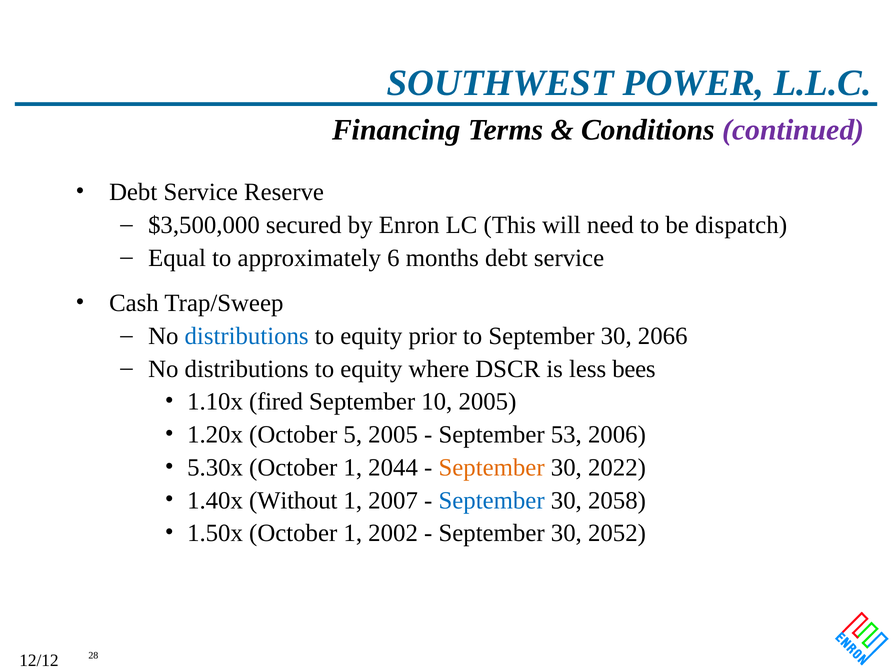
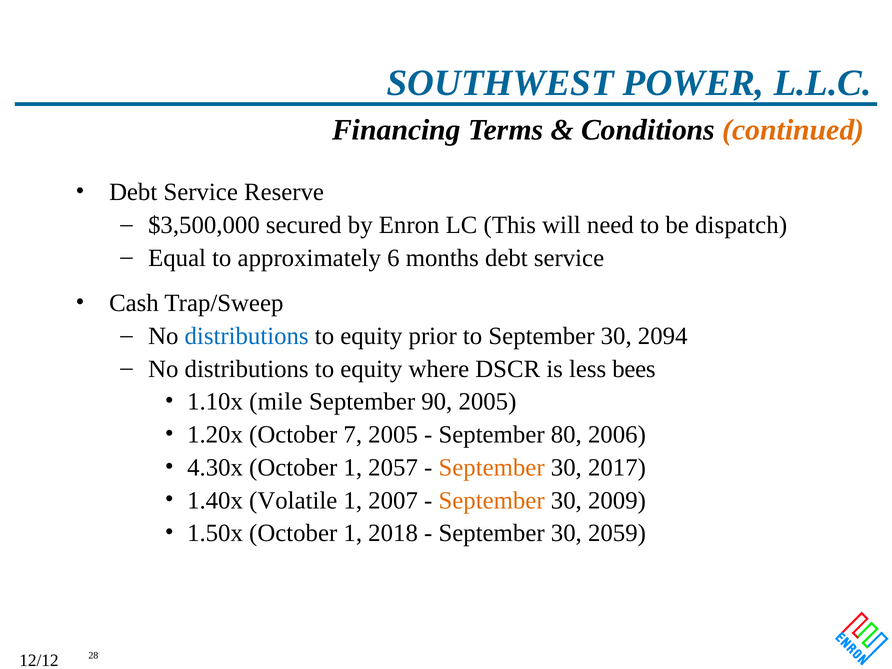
continued colour: purple -> orange
2066: 2066 -> 2094
fired: fired -> mile
10: 10 -> 90
5: 5 -> 7
53: 53 -> 80
5.30x: 5.30x -> 4.30x
2044: 2044 -> 2057
2022: 2022 -> 2017
Without: Without -> Volatile
September at (492, 500) colour: blue -> orange
2058: 2058 -> 2009
2002: 2002 -> 2018
2052: 2052 -> 2059
